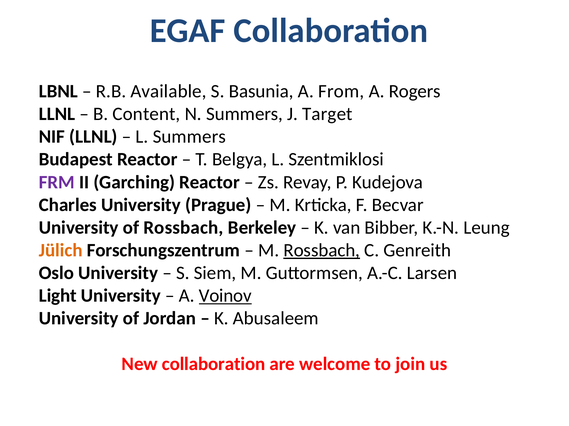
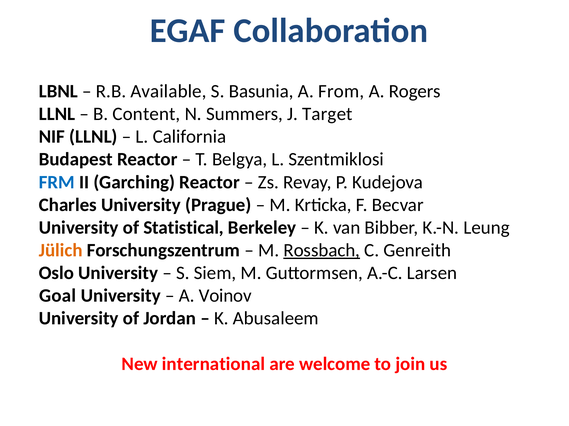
L Summers: Summers -> California
FRM colour: purple -> blue
of Rossbach: Rossbach -> Statistical
Light: Light -> Goal
Voinov underline: present -> none
New collaboration: collaboration -> international
